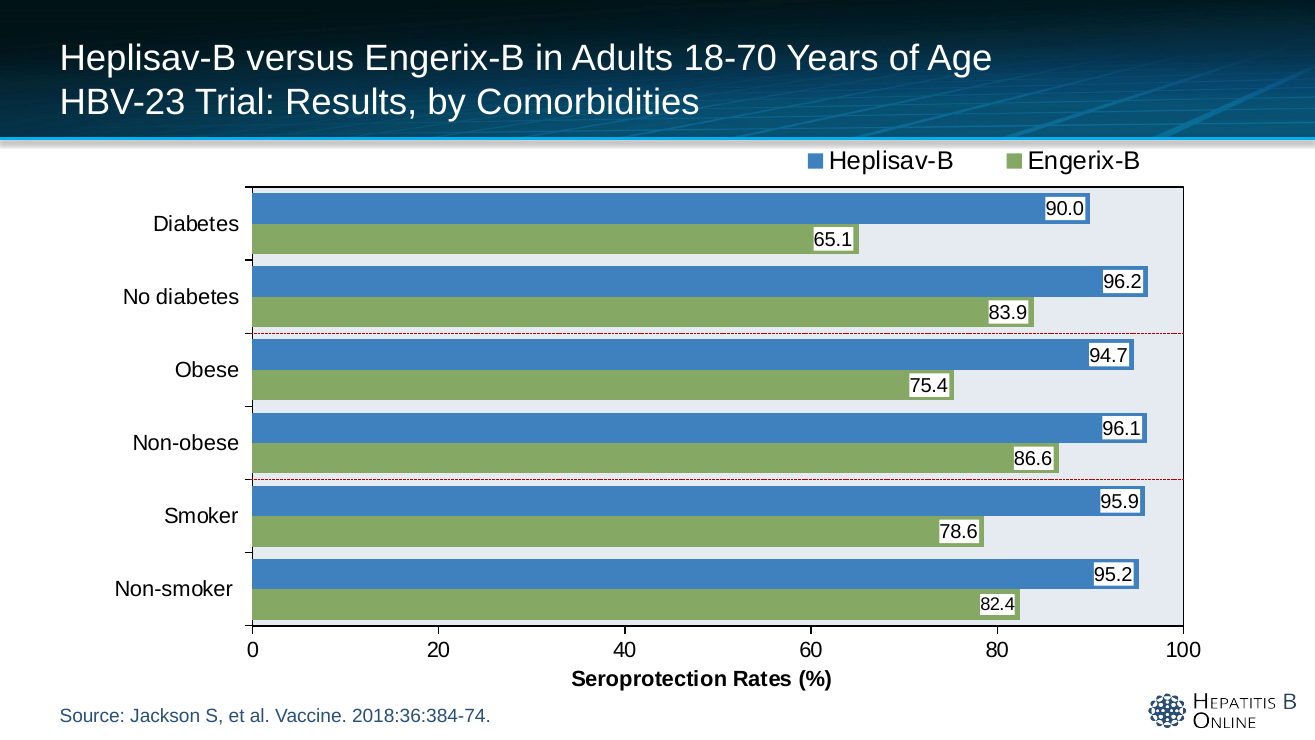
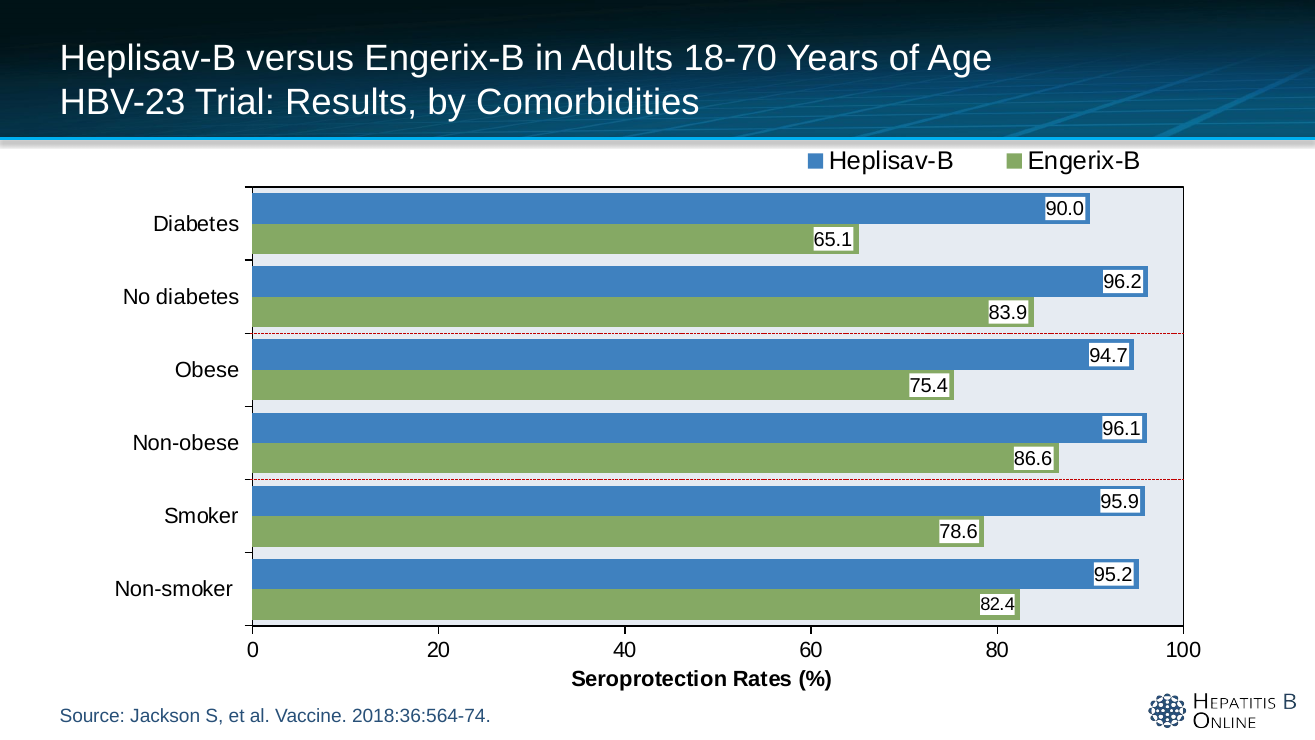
2018:36:384-74: 2018:36:384-74 -> 2018:36:564-74
